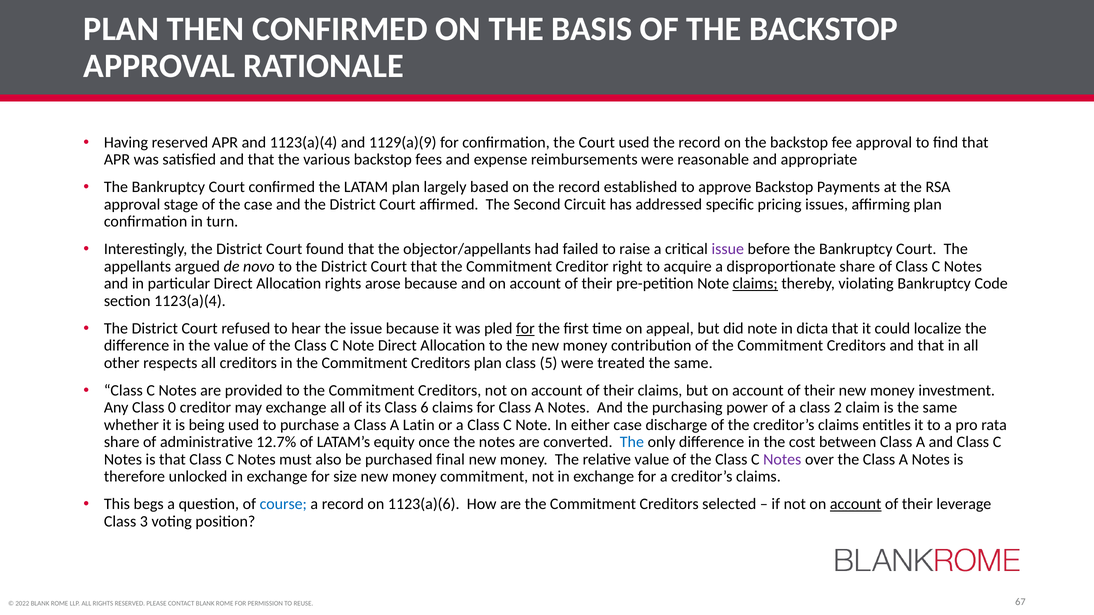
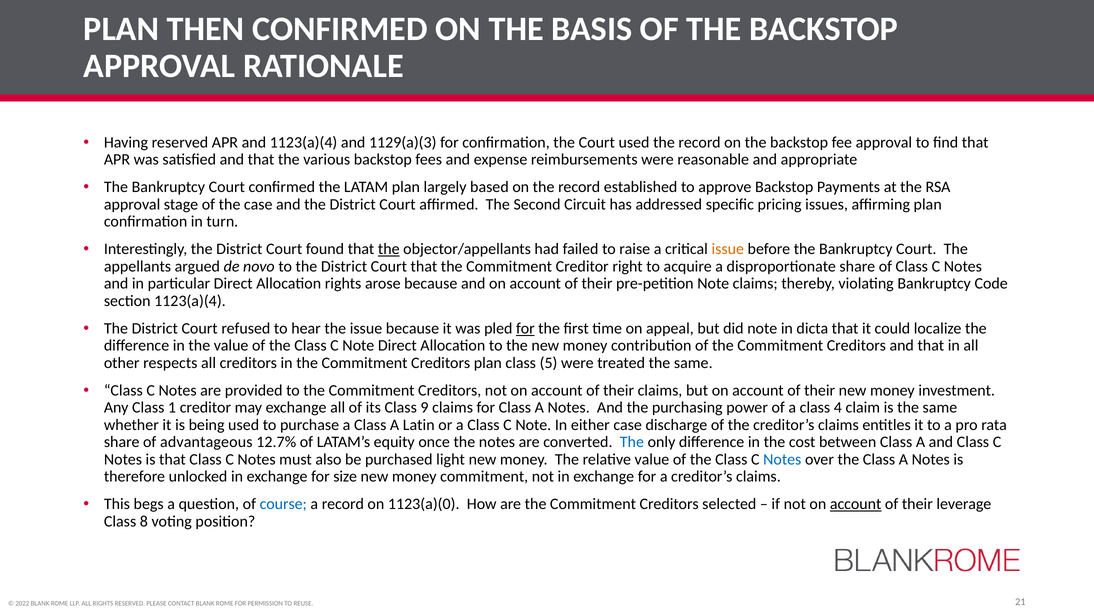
1129(a)(9: 1129(a)(9 -> 1129(a)(3
the at (389, 249) underline: none -> present
issue at (728, 249) colour: purple -> orange
claims at (755, 284) underline: present -> none
0: 0 -> 1
6: 6 -> 9
2: 2 -> 4
administrative: administrative -> advantageous
final: final -> light
Notes at (782, 460) colour: purple -> blue
1123(a)(6: 1123(a)(6 -> 1123(a)(0
3: 3 -> 8
67: 67 -> 21
